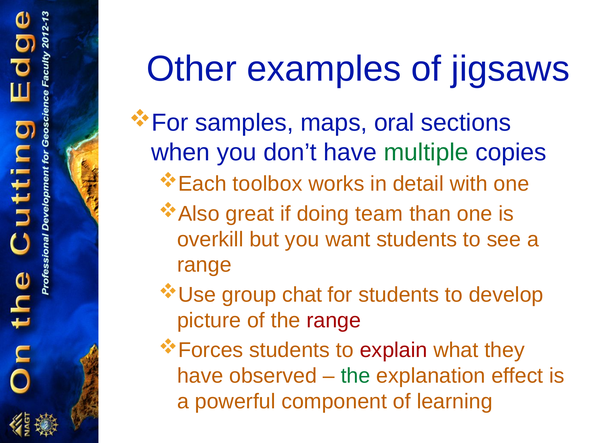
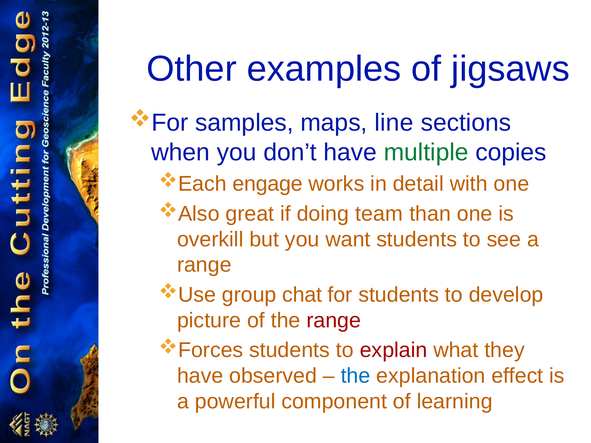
oral: oral -> line
toolbox: toolbox -> engage
the at (356, 376) colour: green -> blue
